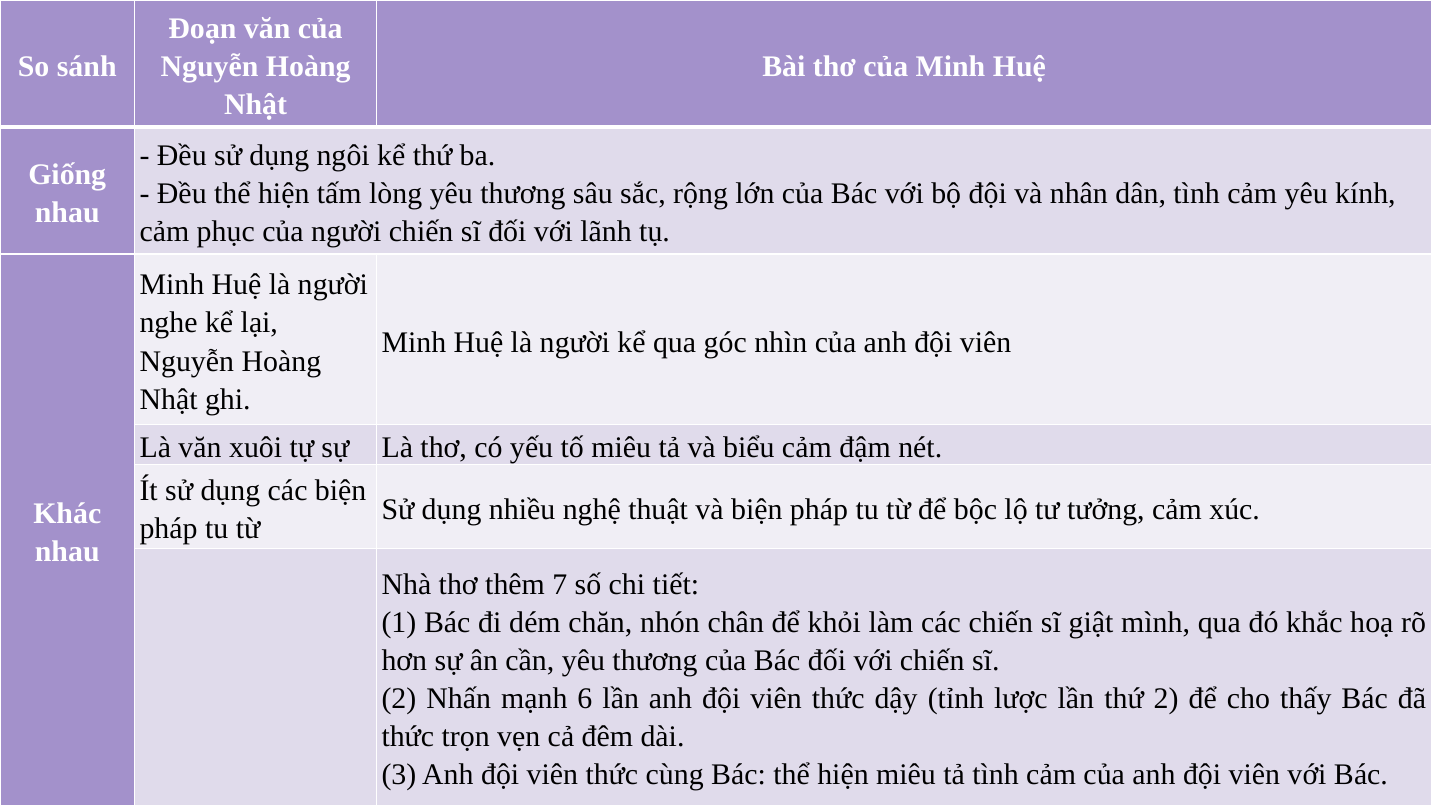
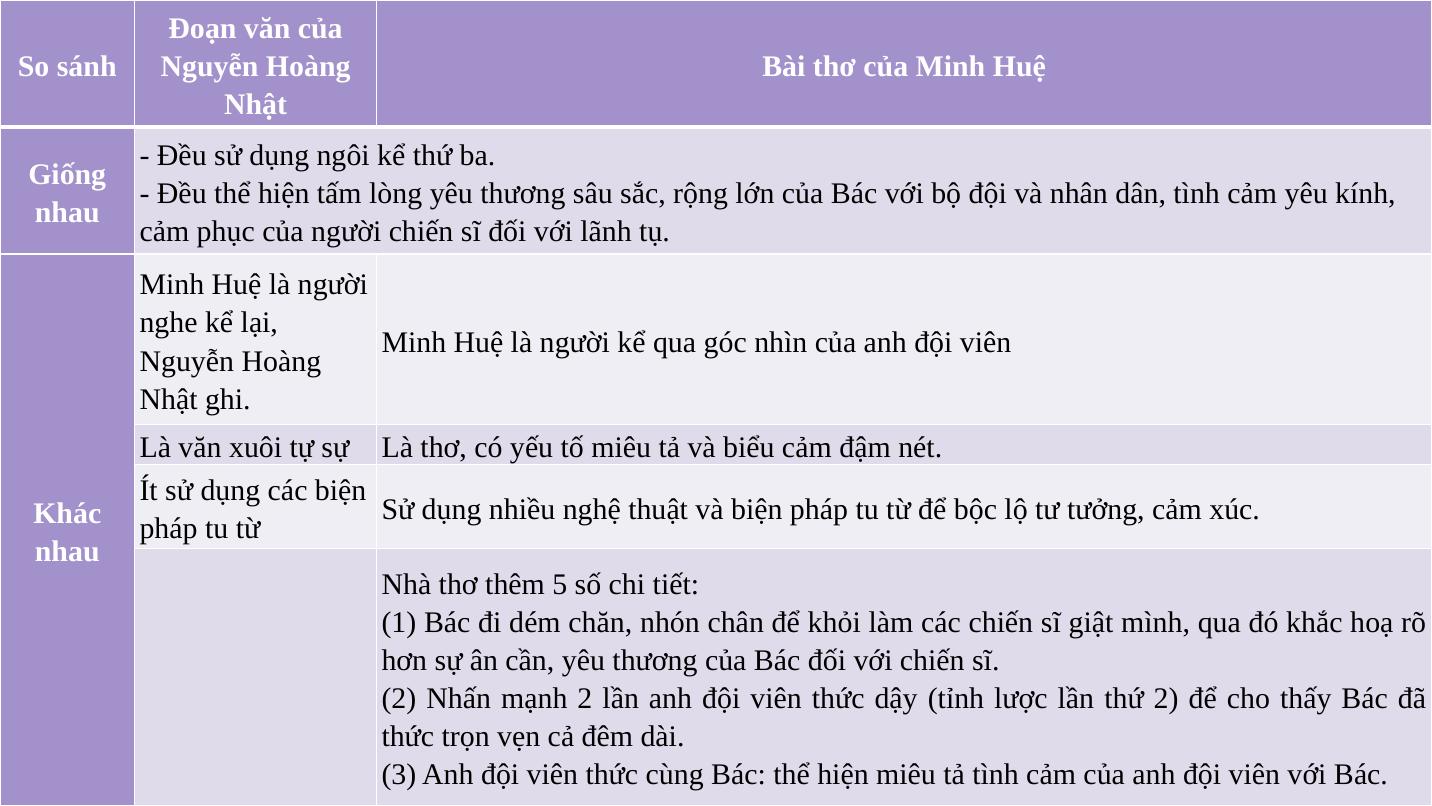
7: 7 -> 5
mạnh 6: 6 -> 2
